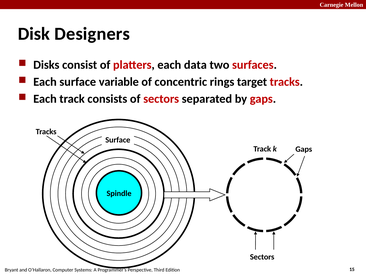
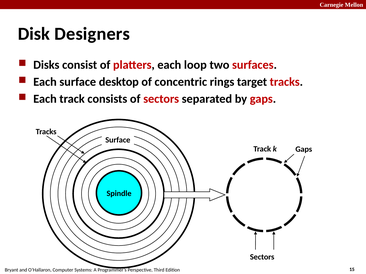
data: data -> loop
variable: variable -> desktop
